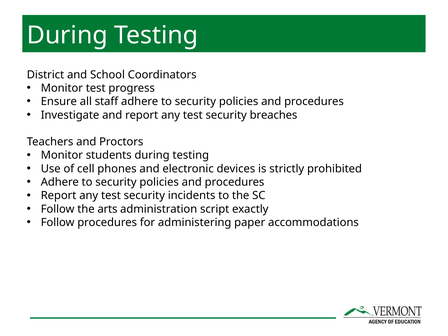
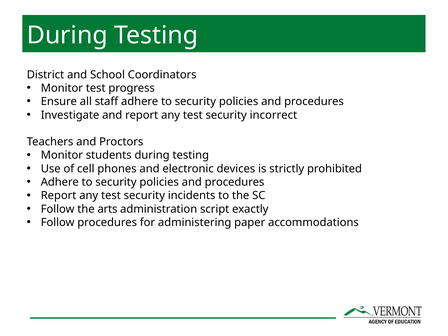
breaches: breaches -> incorrect
